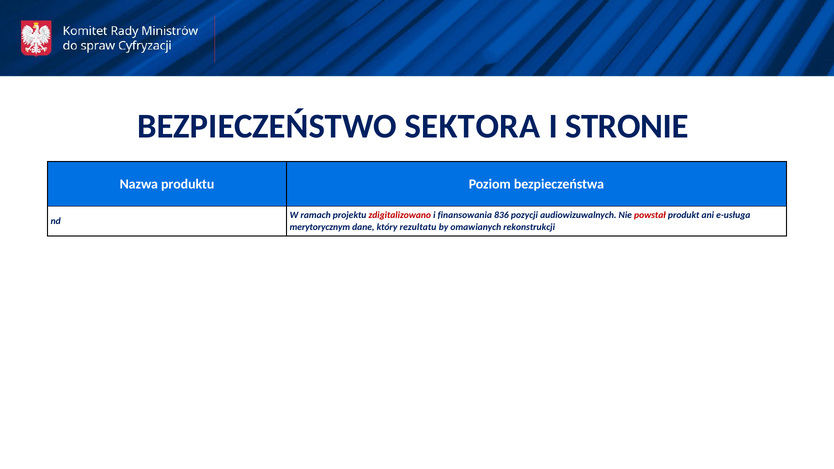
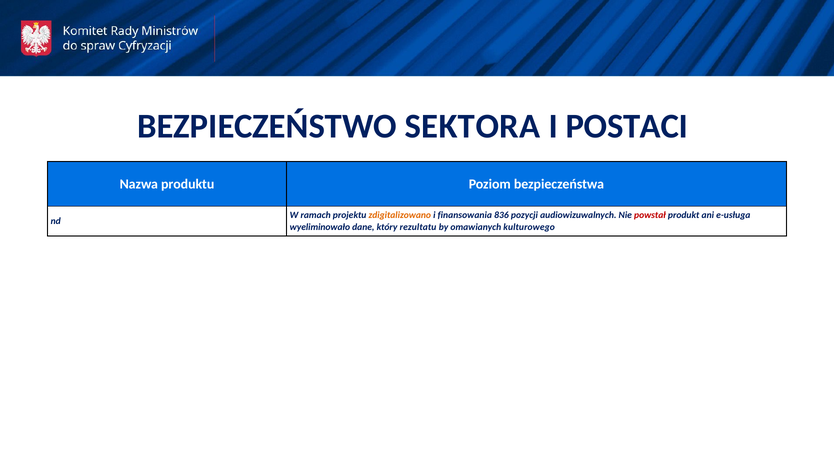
STRONIE: STRONIE -> POSTACI
zdigitalizowano colour: red -> orange
merytorycznym: merytorycznym -> wyeliminowało
rekonstrukcji: rekonstrukcji -> kulturowego
